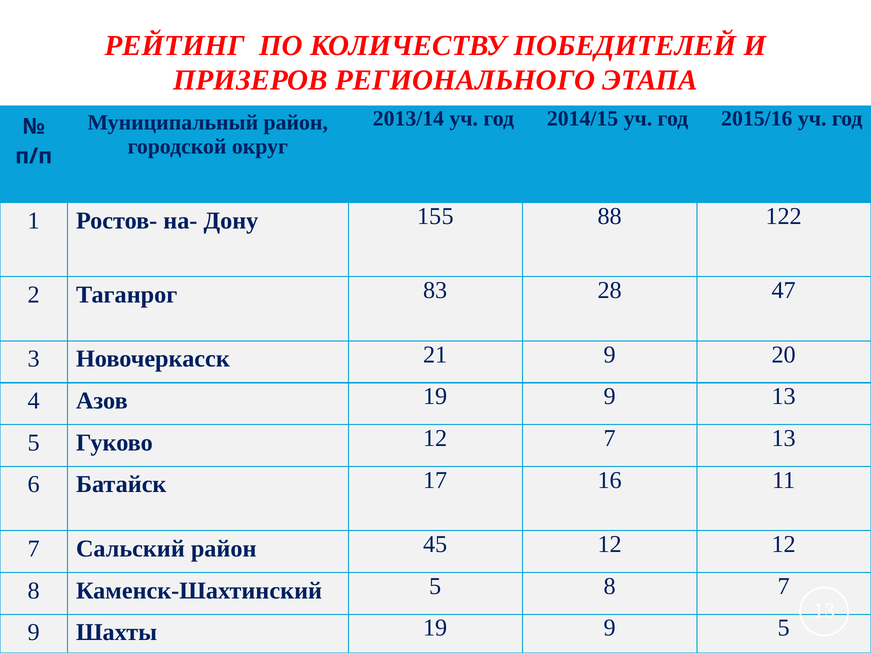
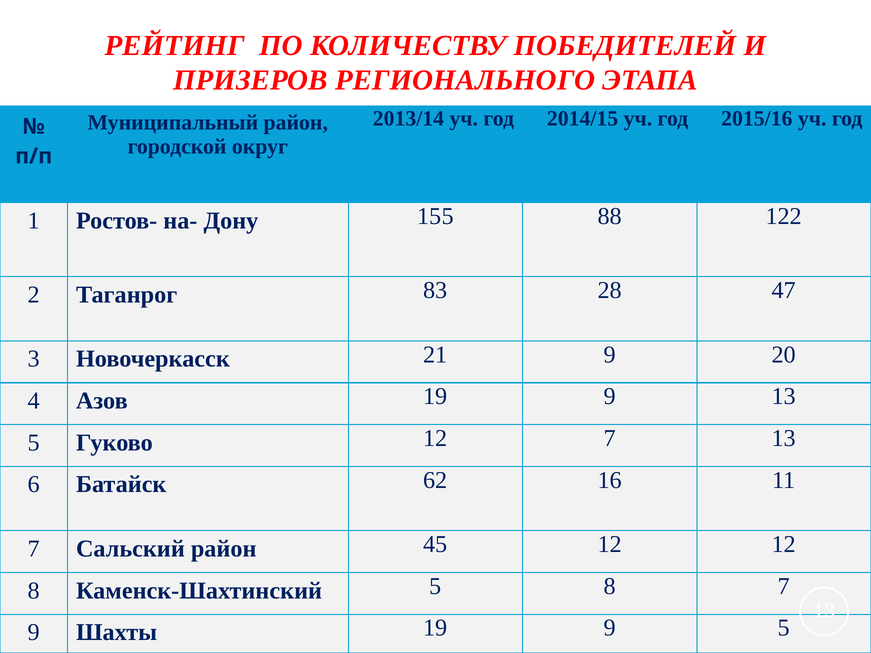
17: 17 -> 62
